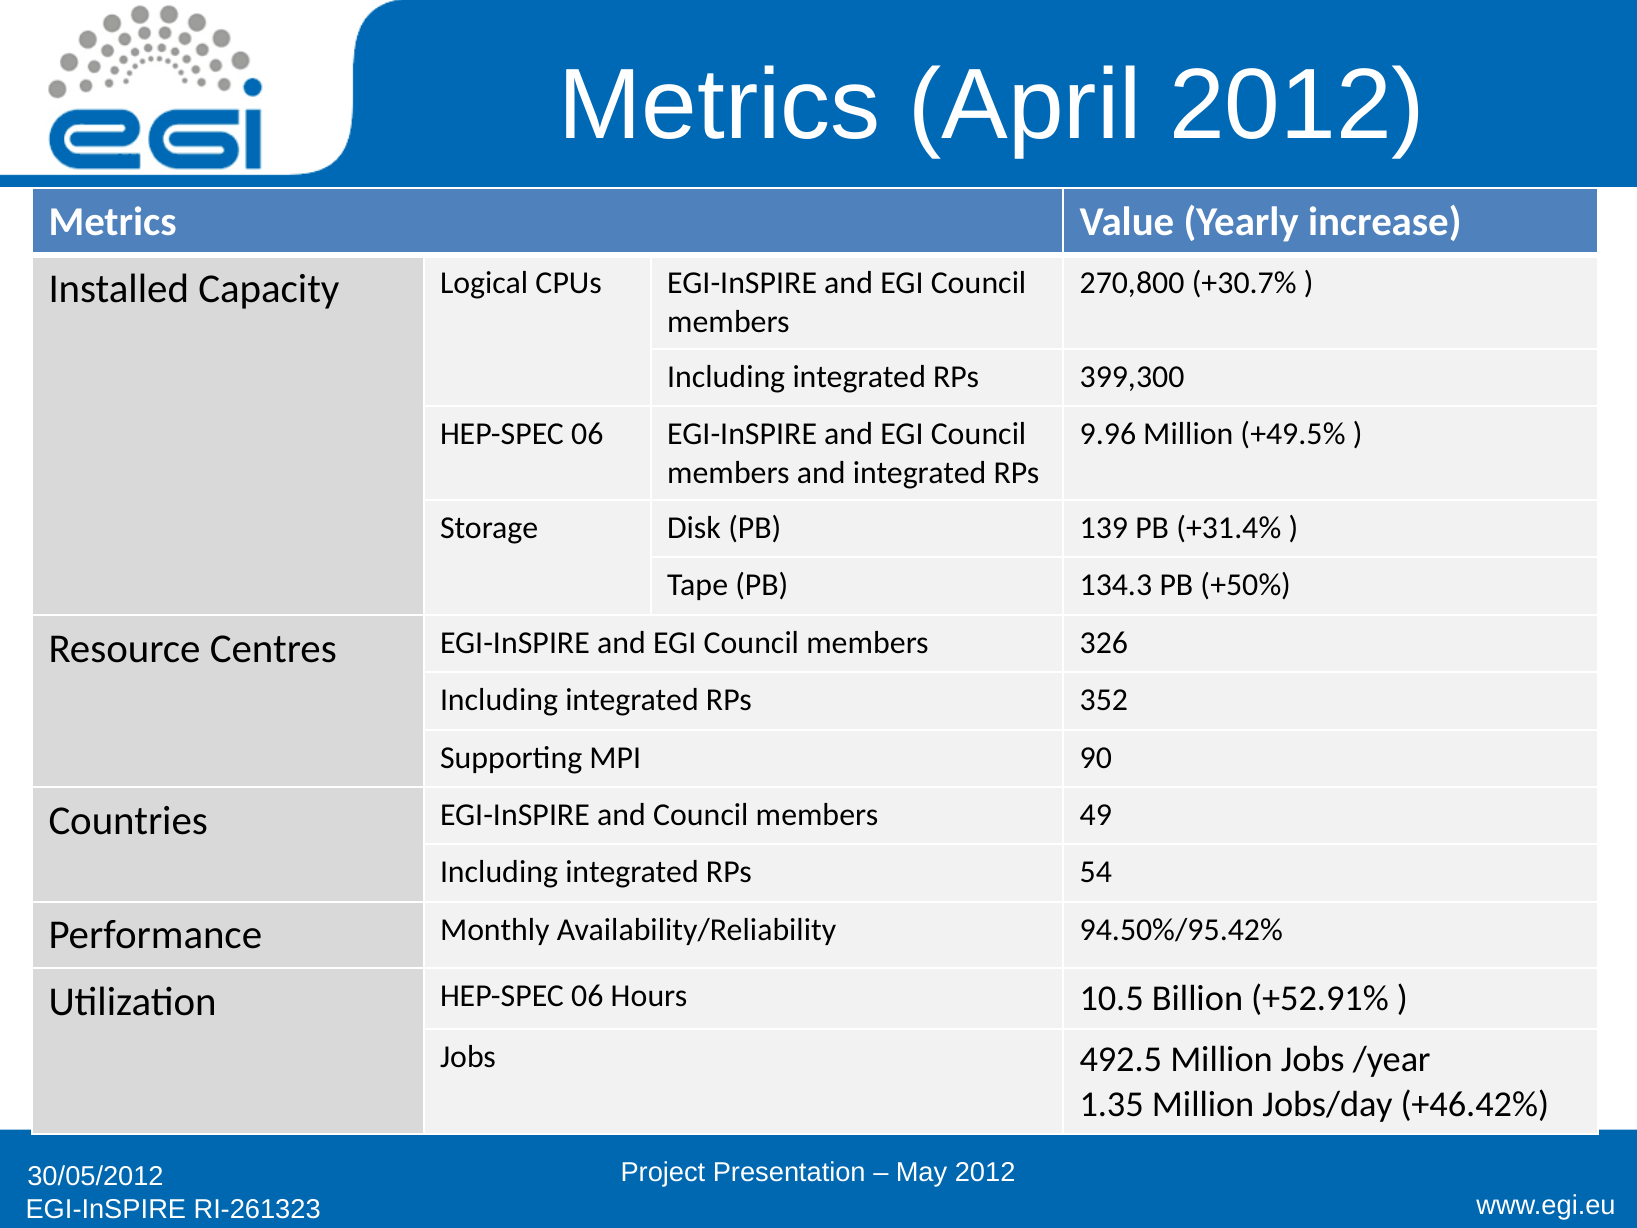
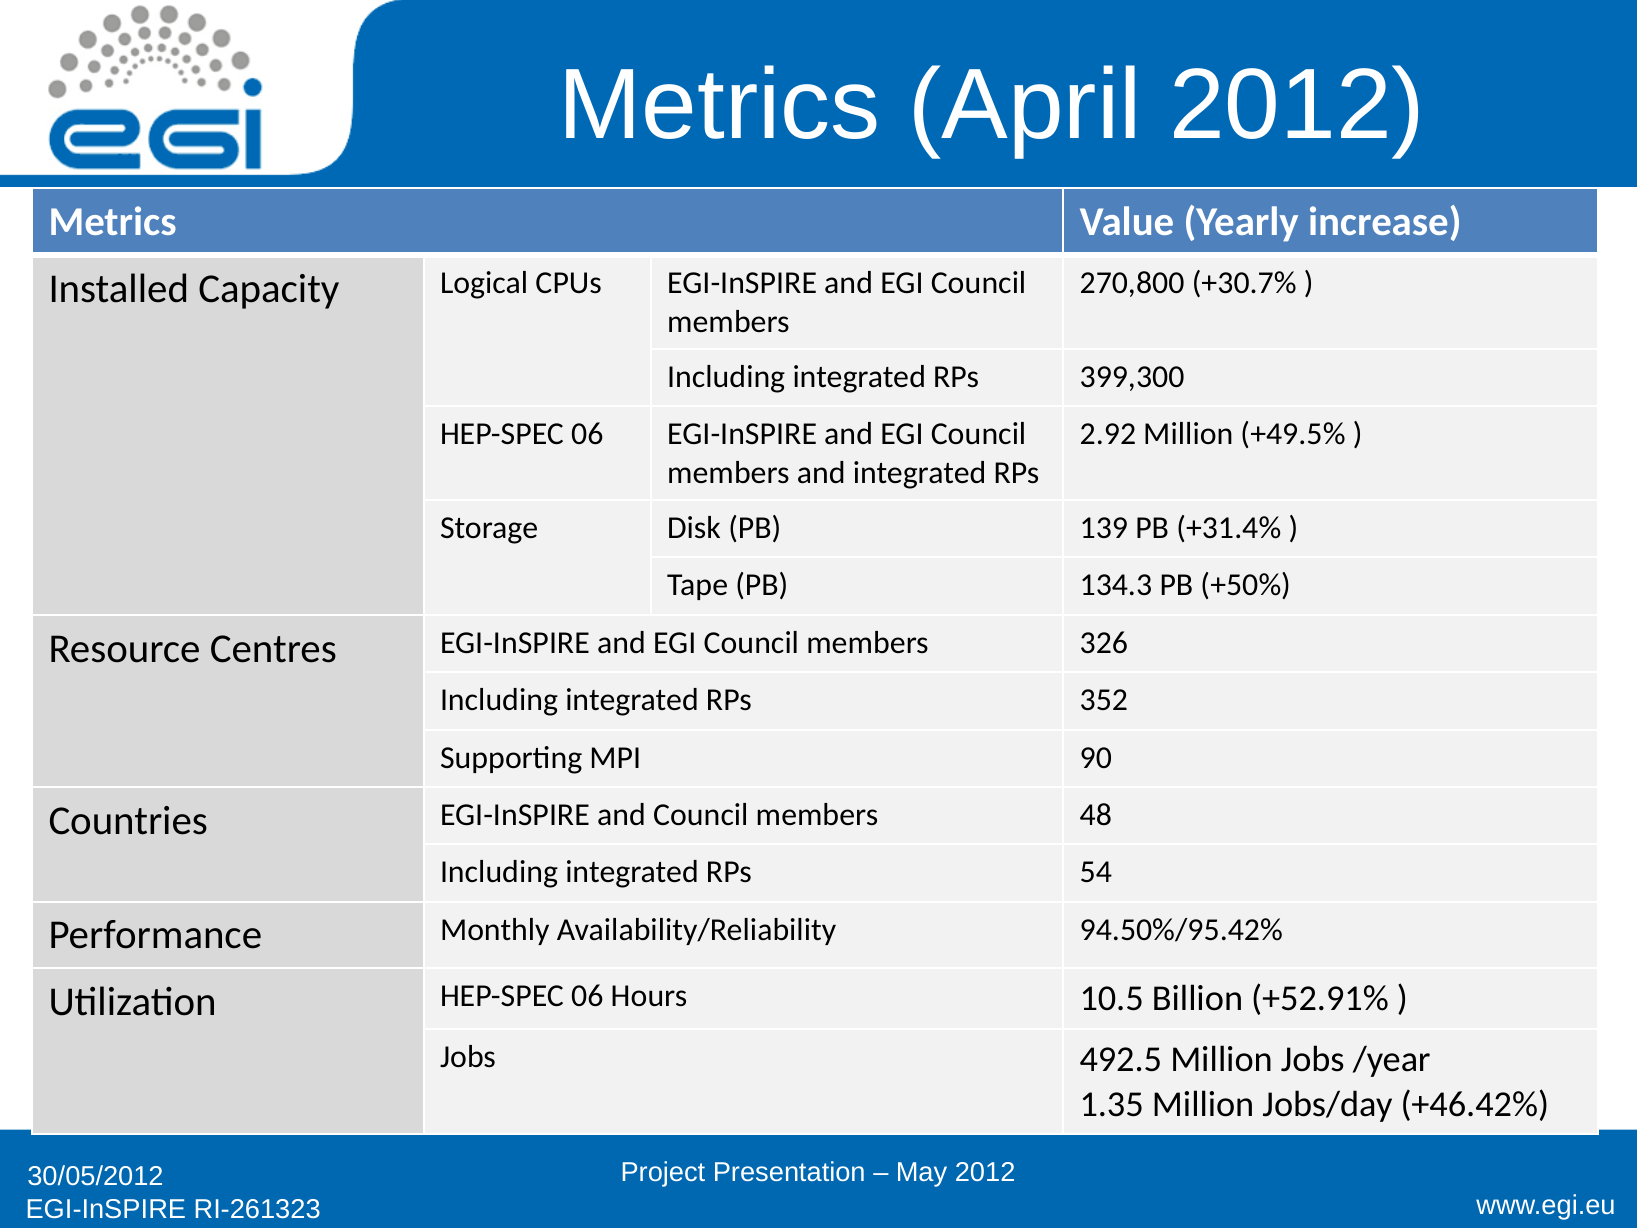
9.96: 9.96 -> 2.92
49: 49 -> 48
